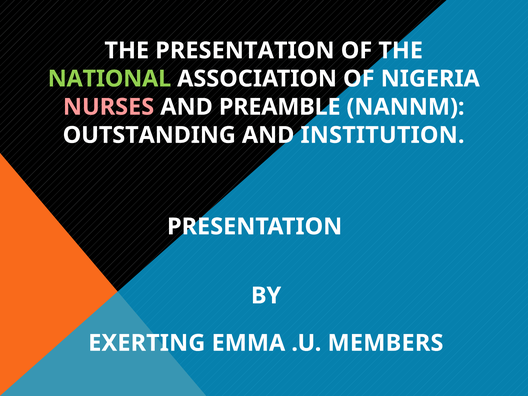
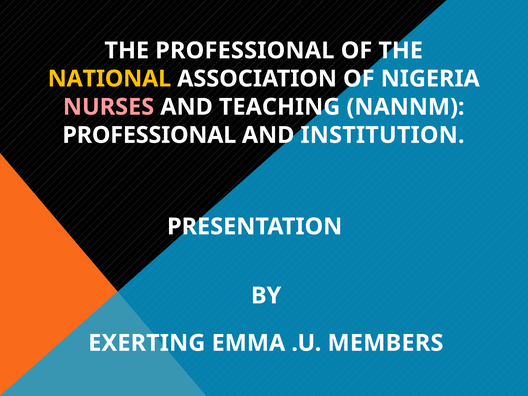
THE PRESENTATION: PRESENTATION -> PROFESSIONAL
NATIONAL colour: light green -> yellow
PREAMBLE: PREAMBLE -> TEACHING
OUTSTANDING at (149, 135): OUTSTANDING -> PROFESSIONAL
